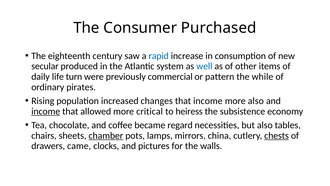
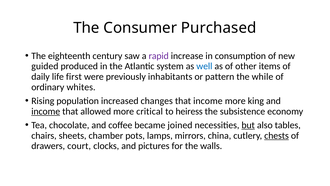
rapid colour: blue -> purple
secular: secular -> guided
turn: turn -> first
commercial: commercial -> inhabitants
pirates: pirates -> whites
more also: also -> king
regard: regard -> joined
but underline: none -> present
chamber underline: present -> none
came: came -> court
